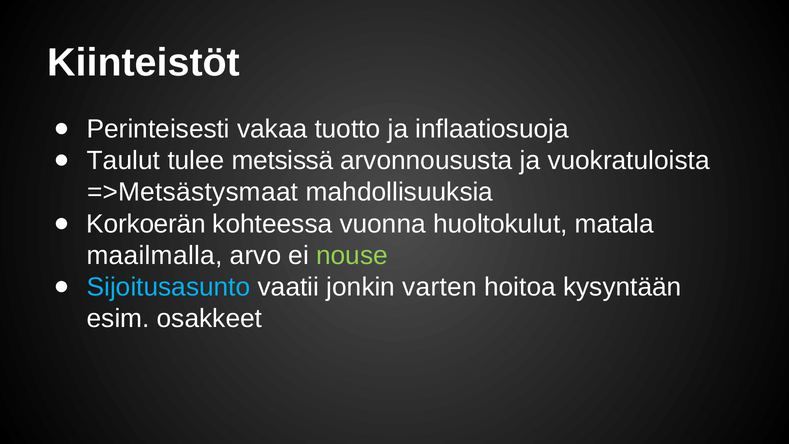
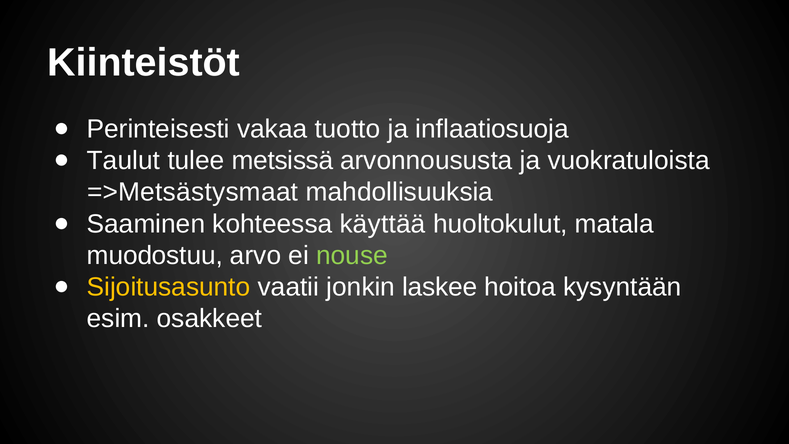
Korkoerän: Korkoerän -> Saaminen
vuonna: vuonna -> käyttää
maailmalla: maailmalla -> muodostuu
Sijoitusasunto colour: light blue -> yellow
varten: varten -> laskee
